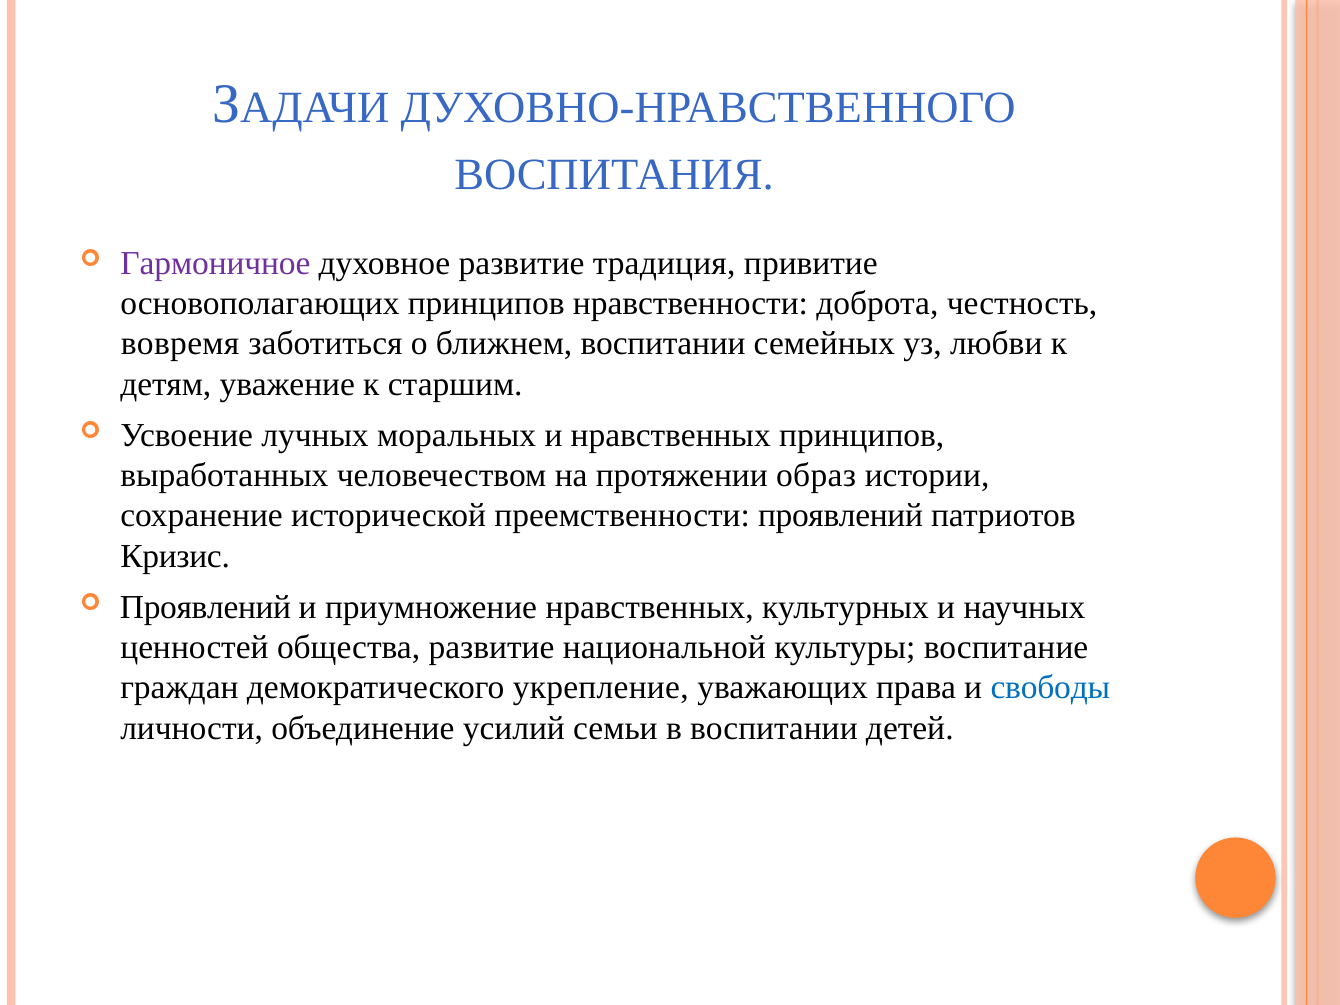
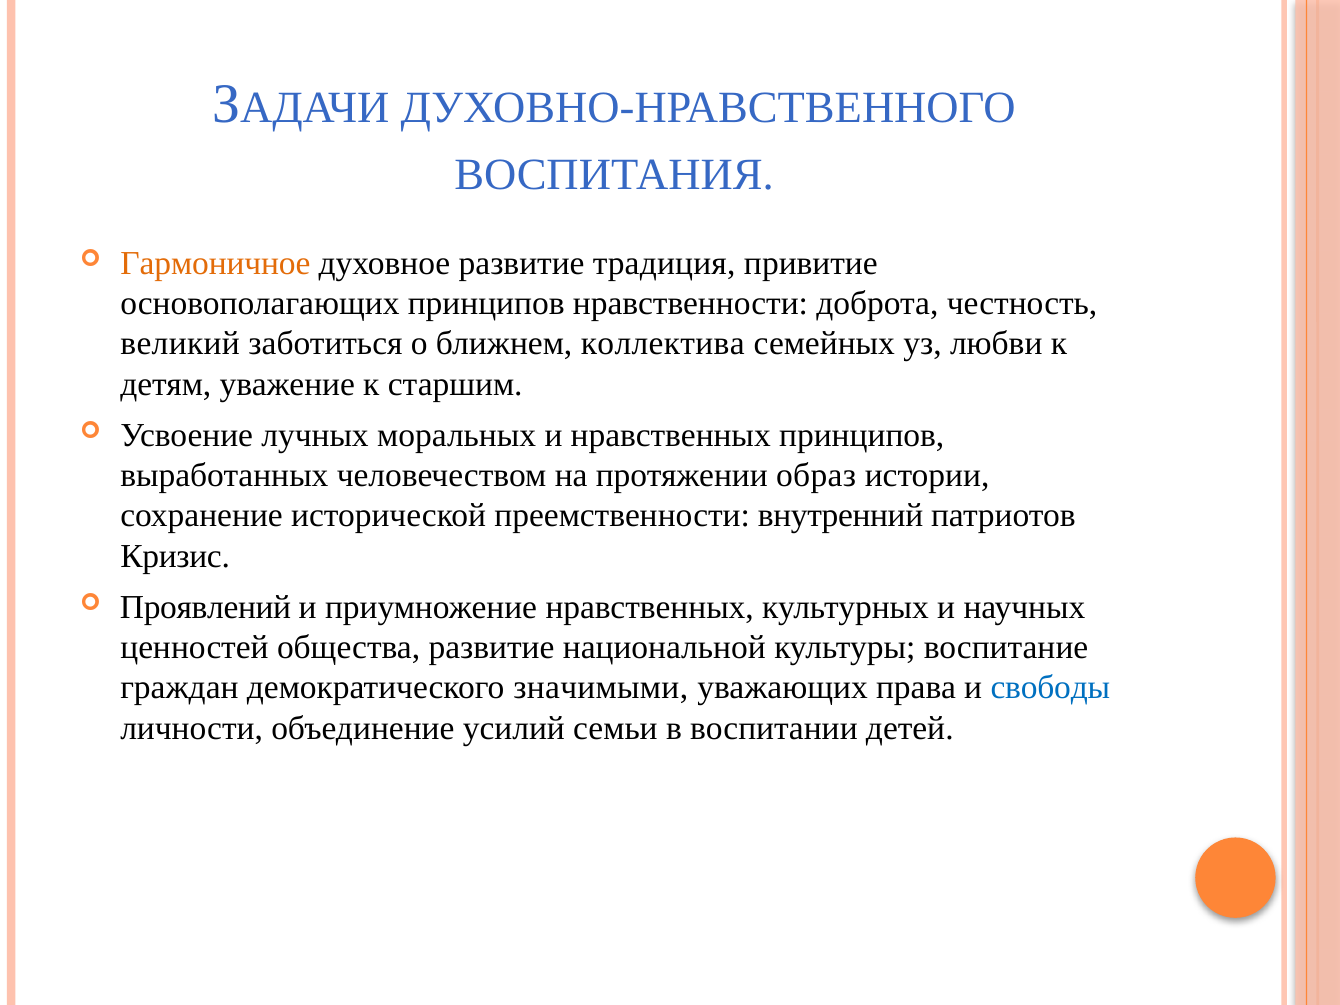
Гармоничное colour: purple -> orange
вовремя: вовремя -> великий
ближнем воспитании: воспитании -> коллектива
преемственности проявлений: проявлений -> внутренний
укрепление: укрепление -> значимыми
